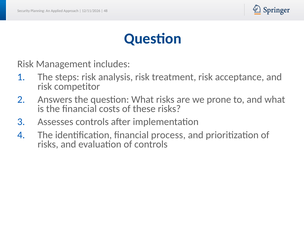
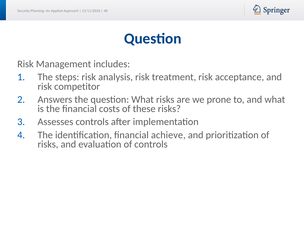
process: process -> achieve
